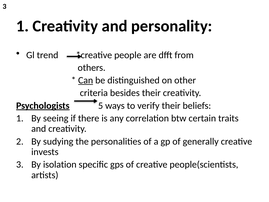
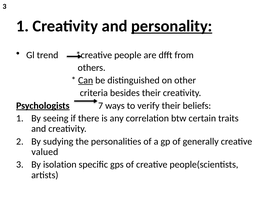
personality underline: none -> present
5: 5 -> 7
invests: invests -> valued
